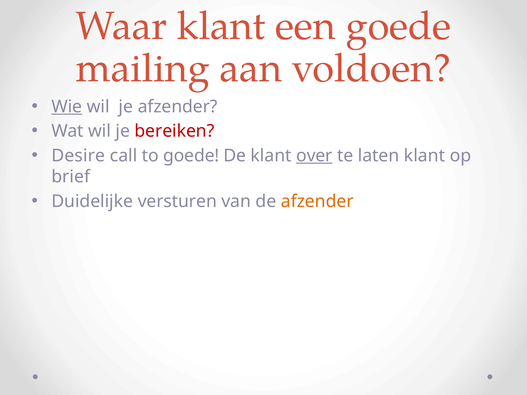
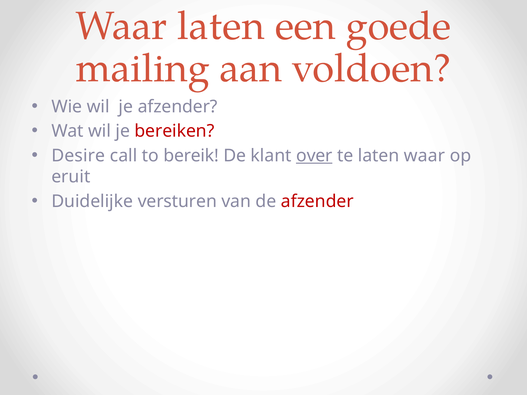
Waar klant: klant -> laten
Wie underline: present -> none
to goede: goede -> bereik
laten klant: klant -> waar
brief: brief -> eruit
afzender at (317, 201) colour: orange -> red
